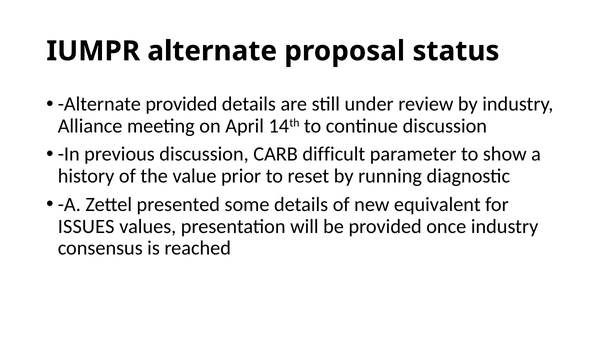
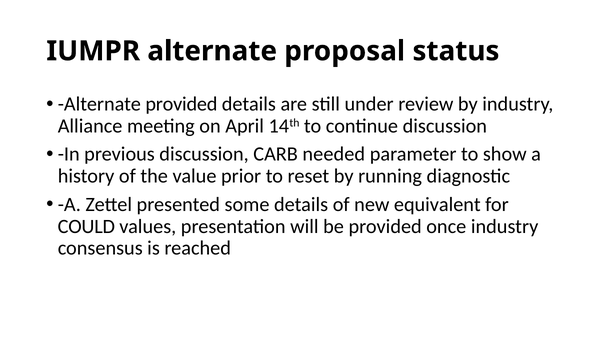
difficult: difficult -> needed
ISSUES: ISSUES -> COULD
